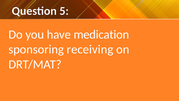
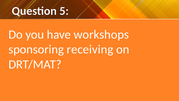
medication: medication -> workshops
